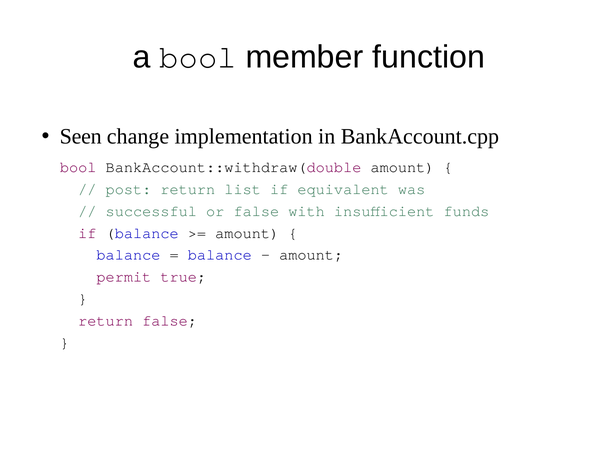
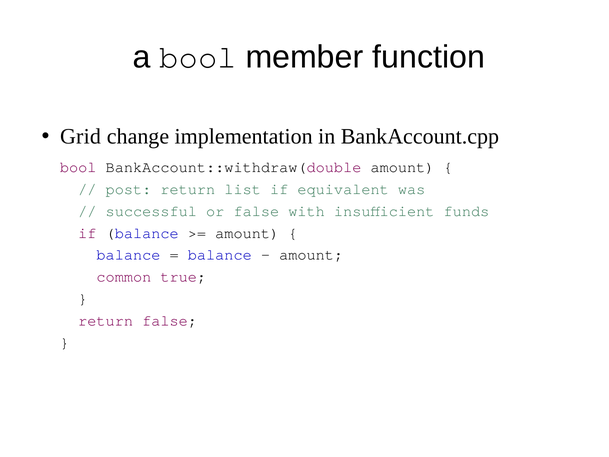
Seen: Seen -> Grid
permit: permit -> common
